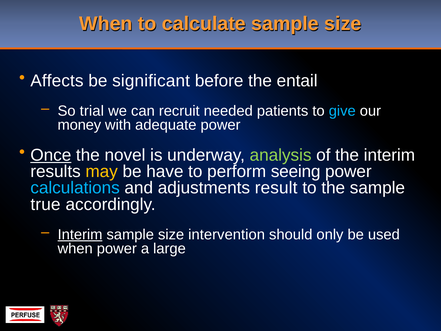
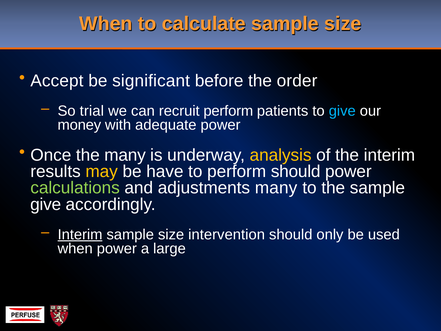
Affects: Affects -> Accept
entail: entail -> order
recruit needed: needed -> perform
Once underline: present -> none
the novel: novel -> many
analysis colour: light green -> yellow
perform seeing: seeing -> should
calculations colour: light blue -> light green
adjustments result: result -> many
true at (45, 204): true -> give
